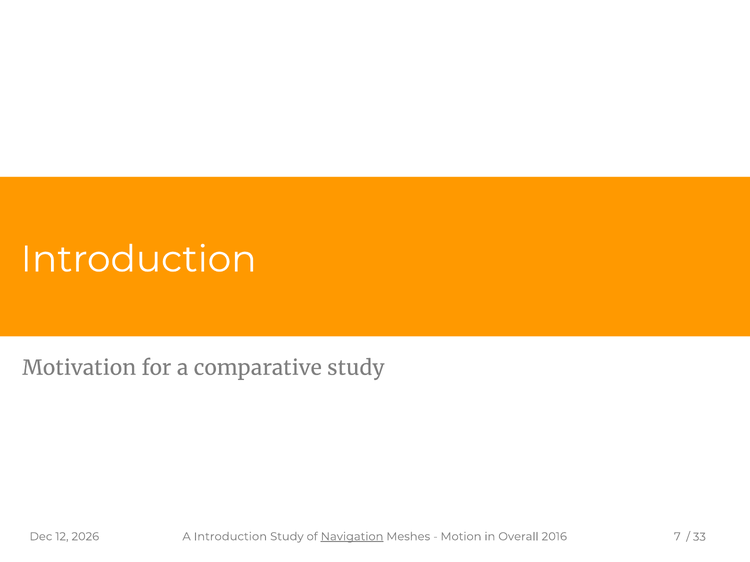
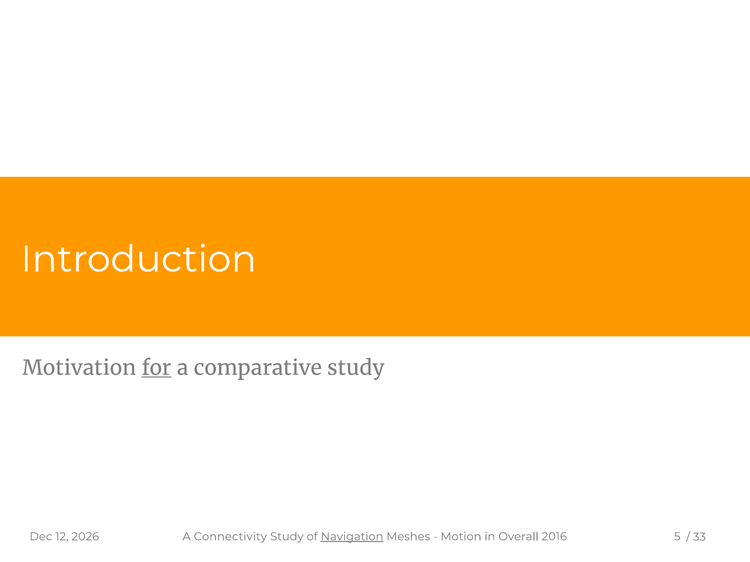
for underline: none -> present
A Introduction: Introduction -> Connectivity
7: 7 -> 5
